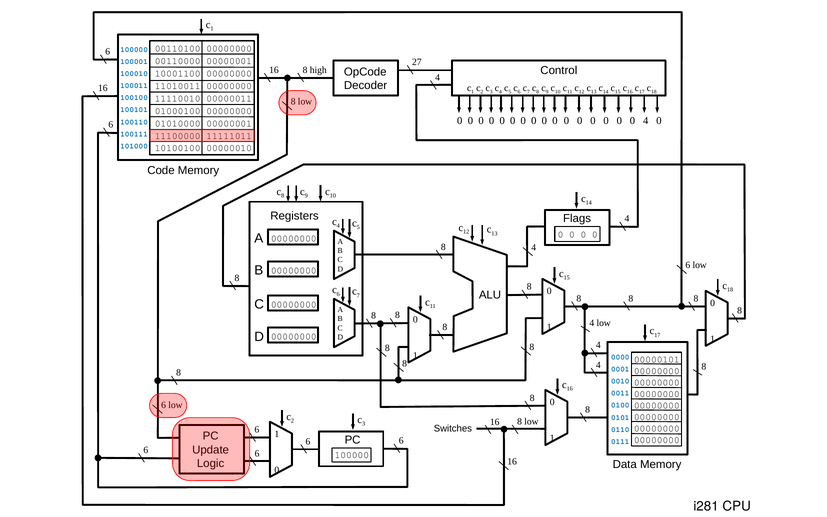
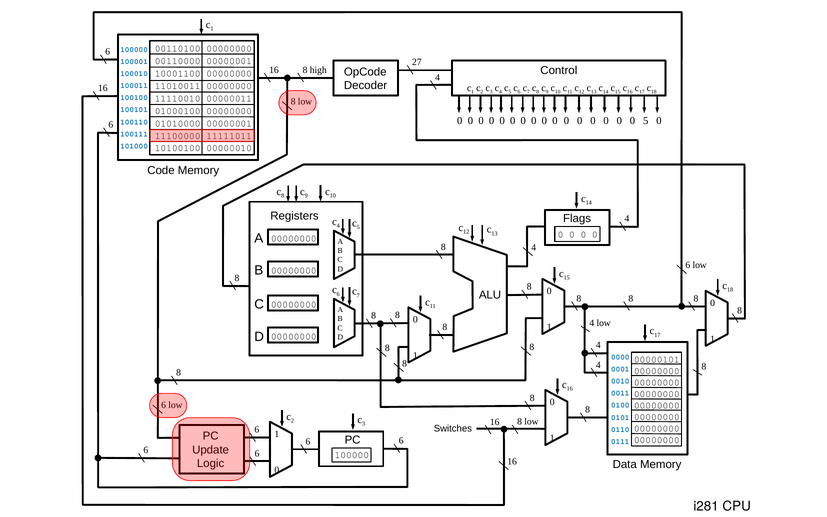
0 4: 4 -> 5
